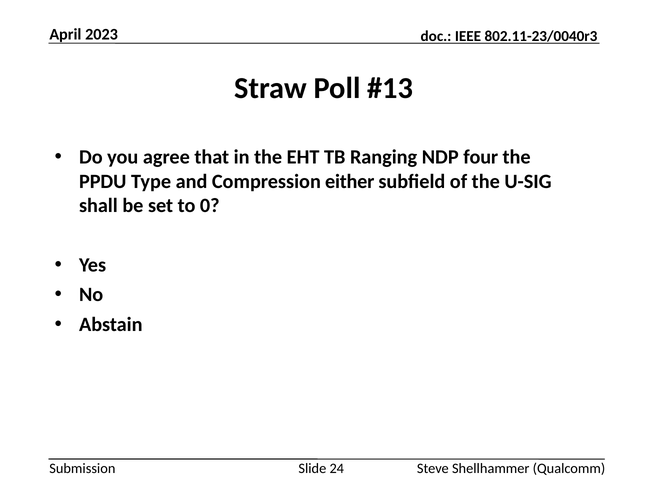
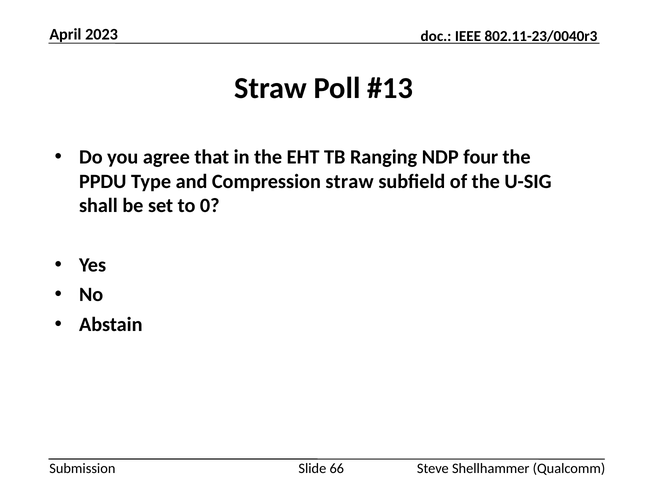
Compression either: either -> straw
24: 24 -> 66
